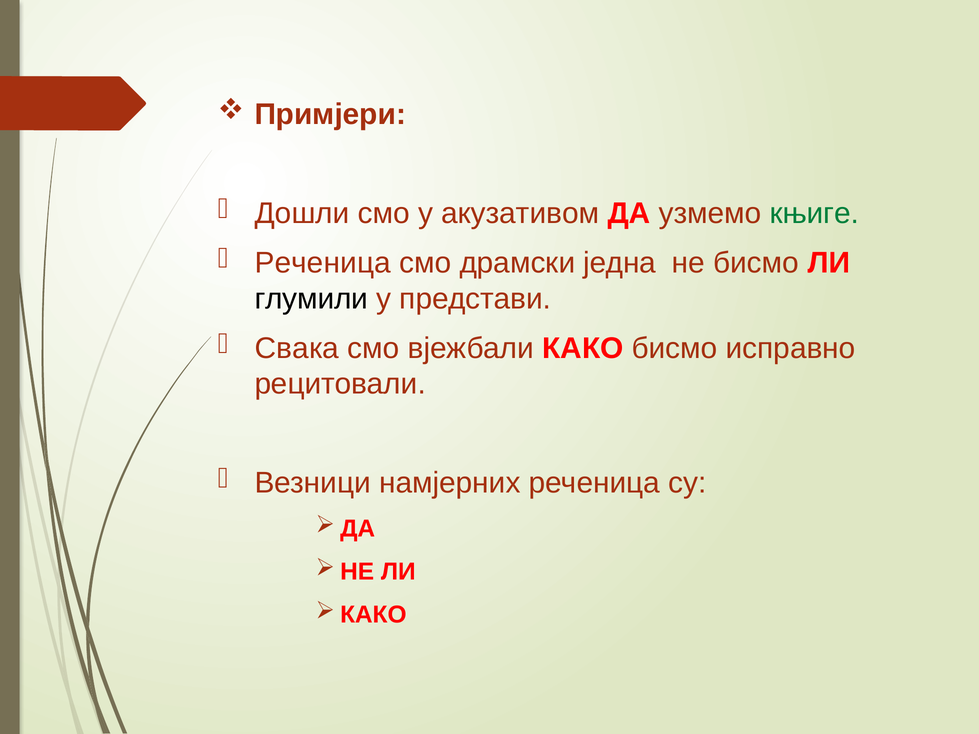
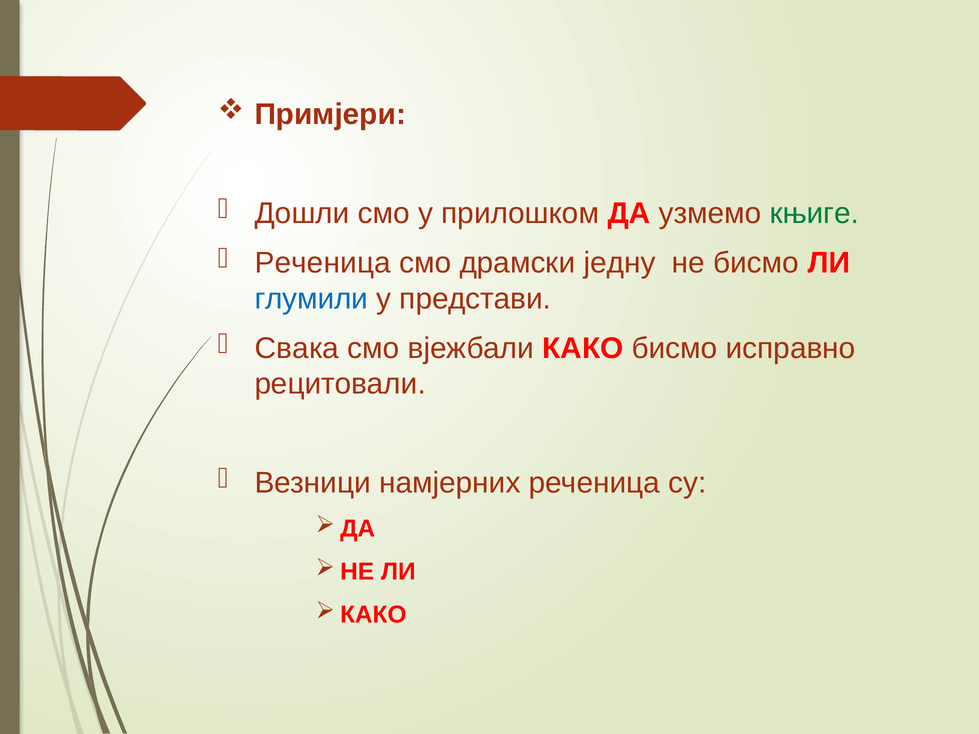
акузативом: акузативом -> прилошком
једна: једна -> једну
глумили colour: black -> blue
